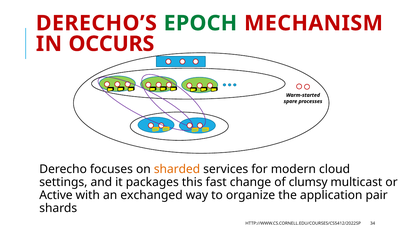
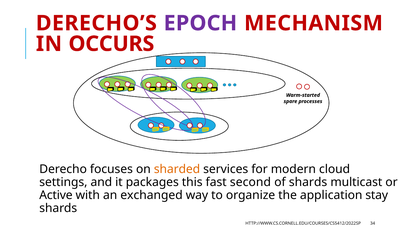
EPOCH colour: green -> purple
change: change -> second
of clumsy: clumsy -> shards
pair: pair -> stay
